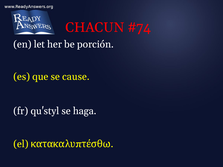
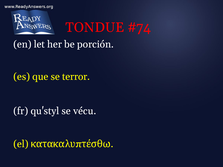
CHACUN: CHACUN -> TONDUE
cause: cause -> terror
haga: haga -> vécu
